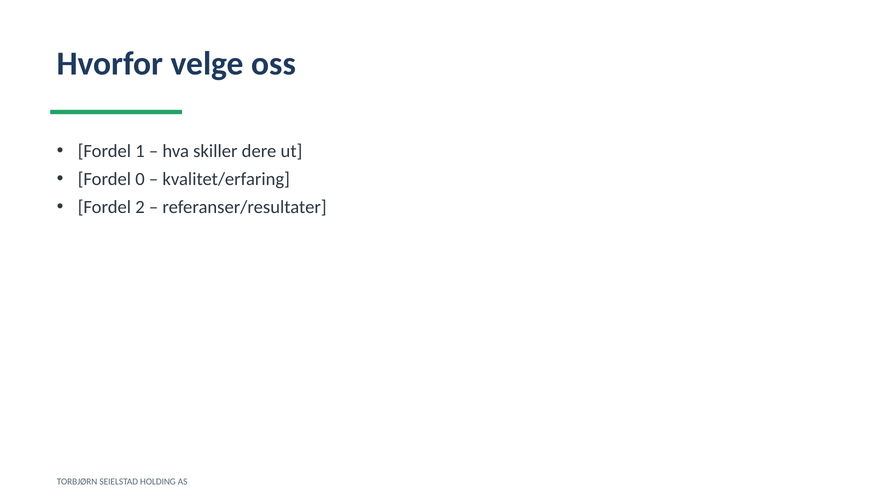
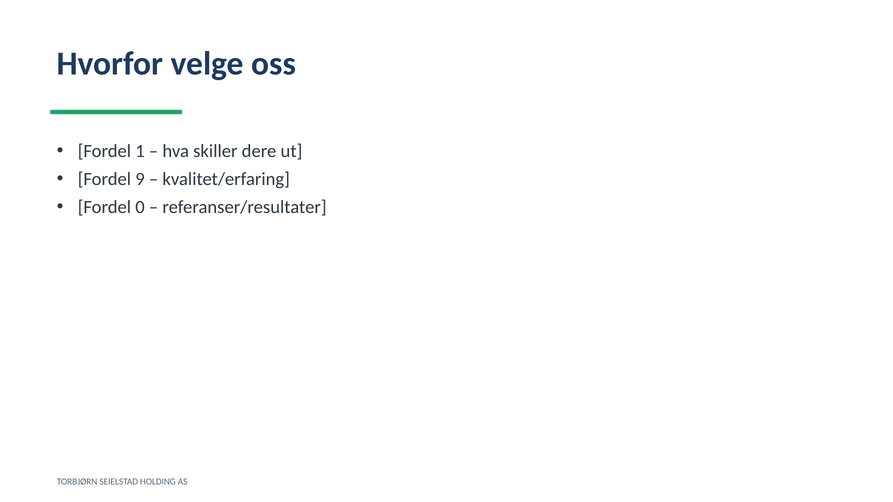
0: 0 -> 9
2: 2 -> 0
